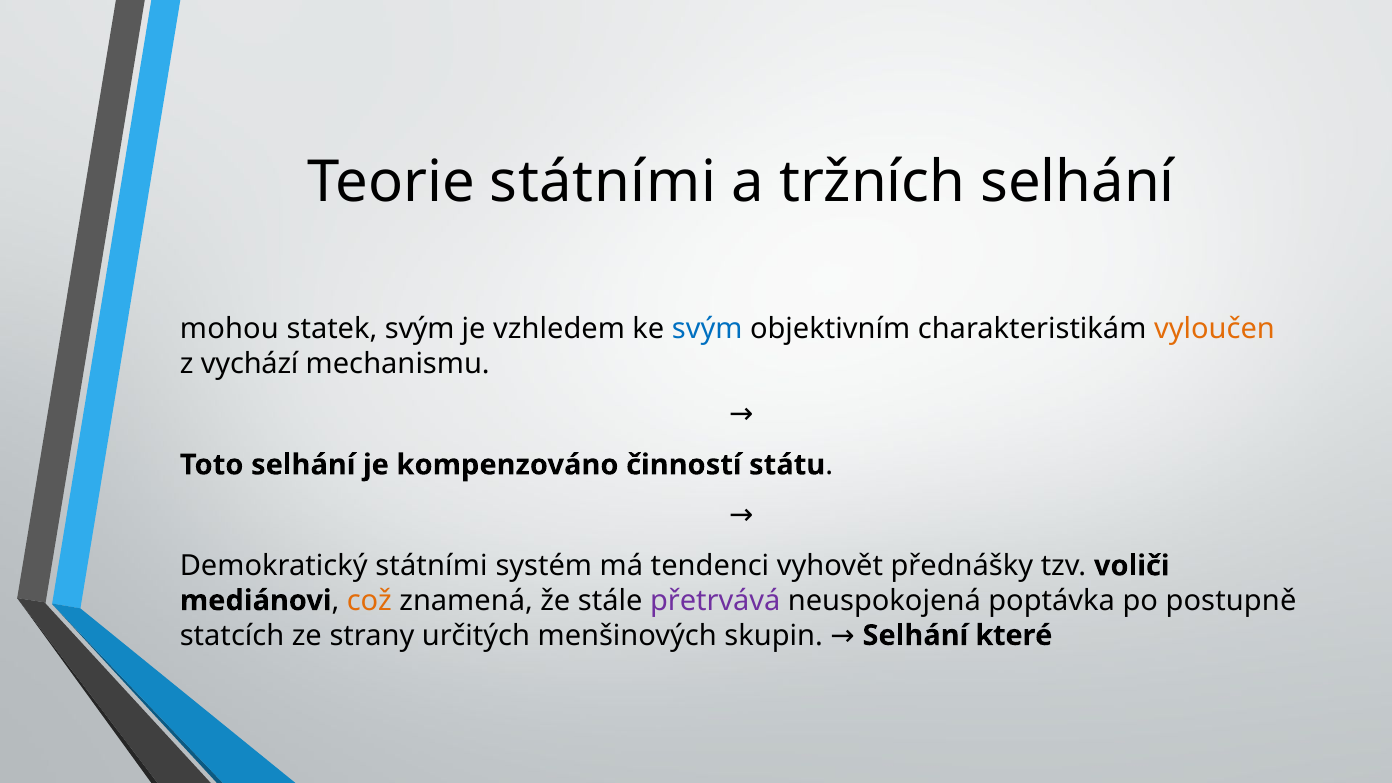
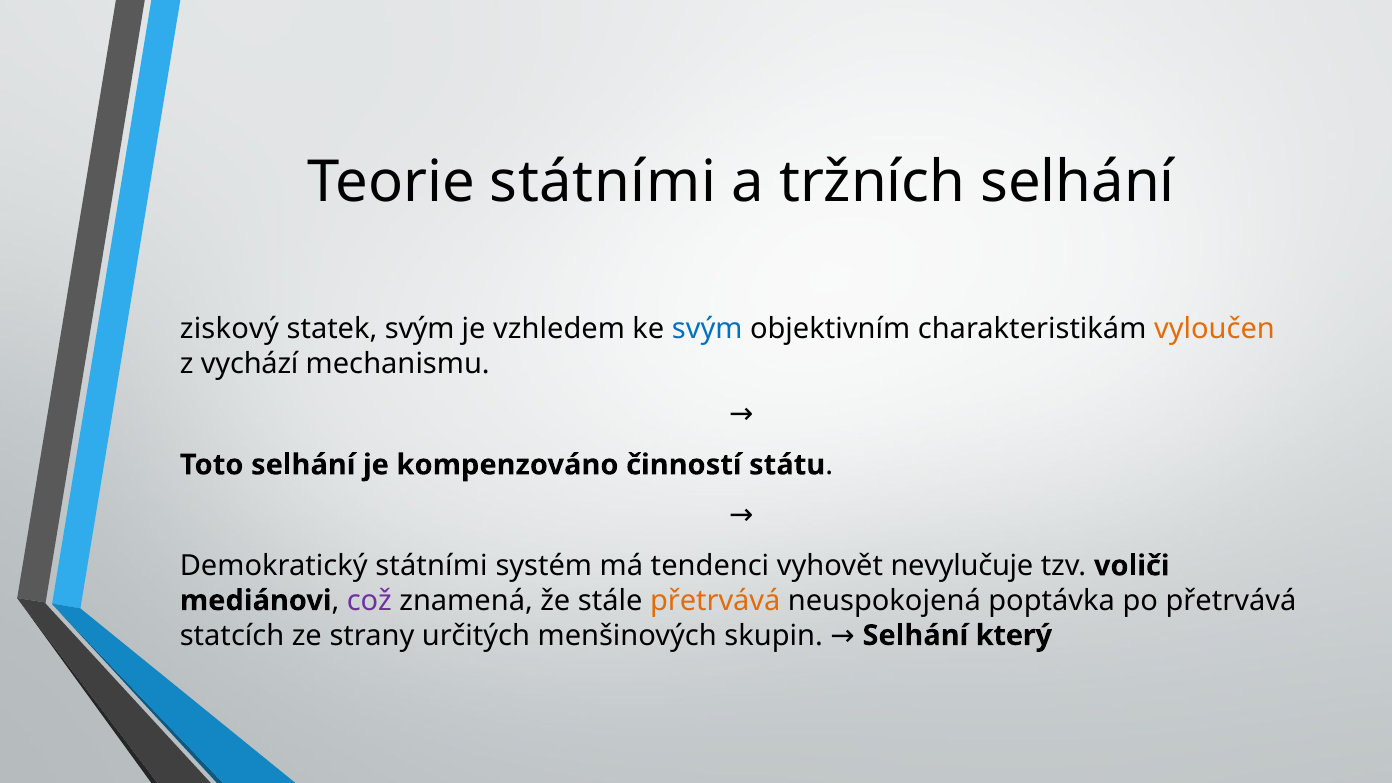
mohou: mohou -> ziskový
přednášky: přednášky -> nevylučuje
což colour: orange -> purple
přetrvává at (715, 601) colour: purple -> orange
po postupně: postupně -> přetrvává
které: které -> který
